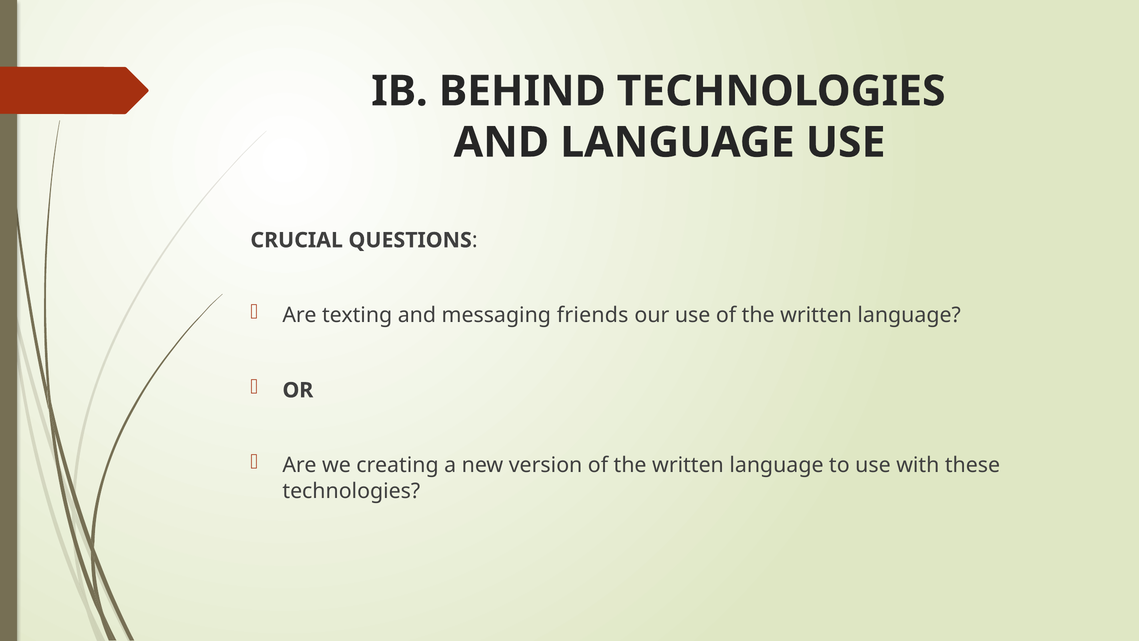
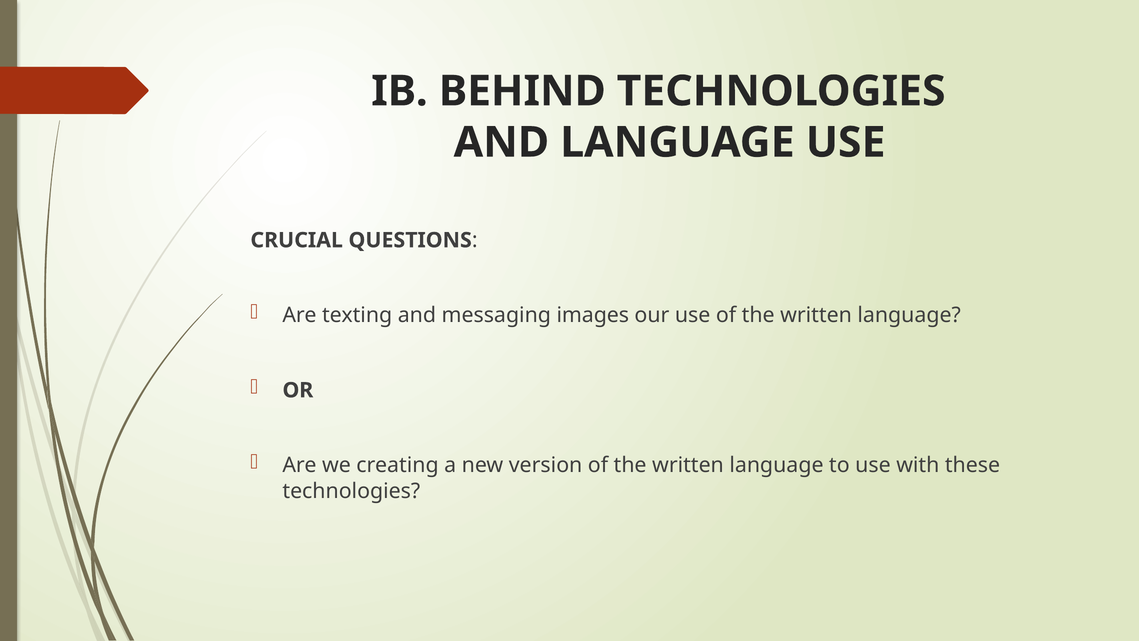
friends: friends -> images
